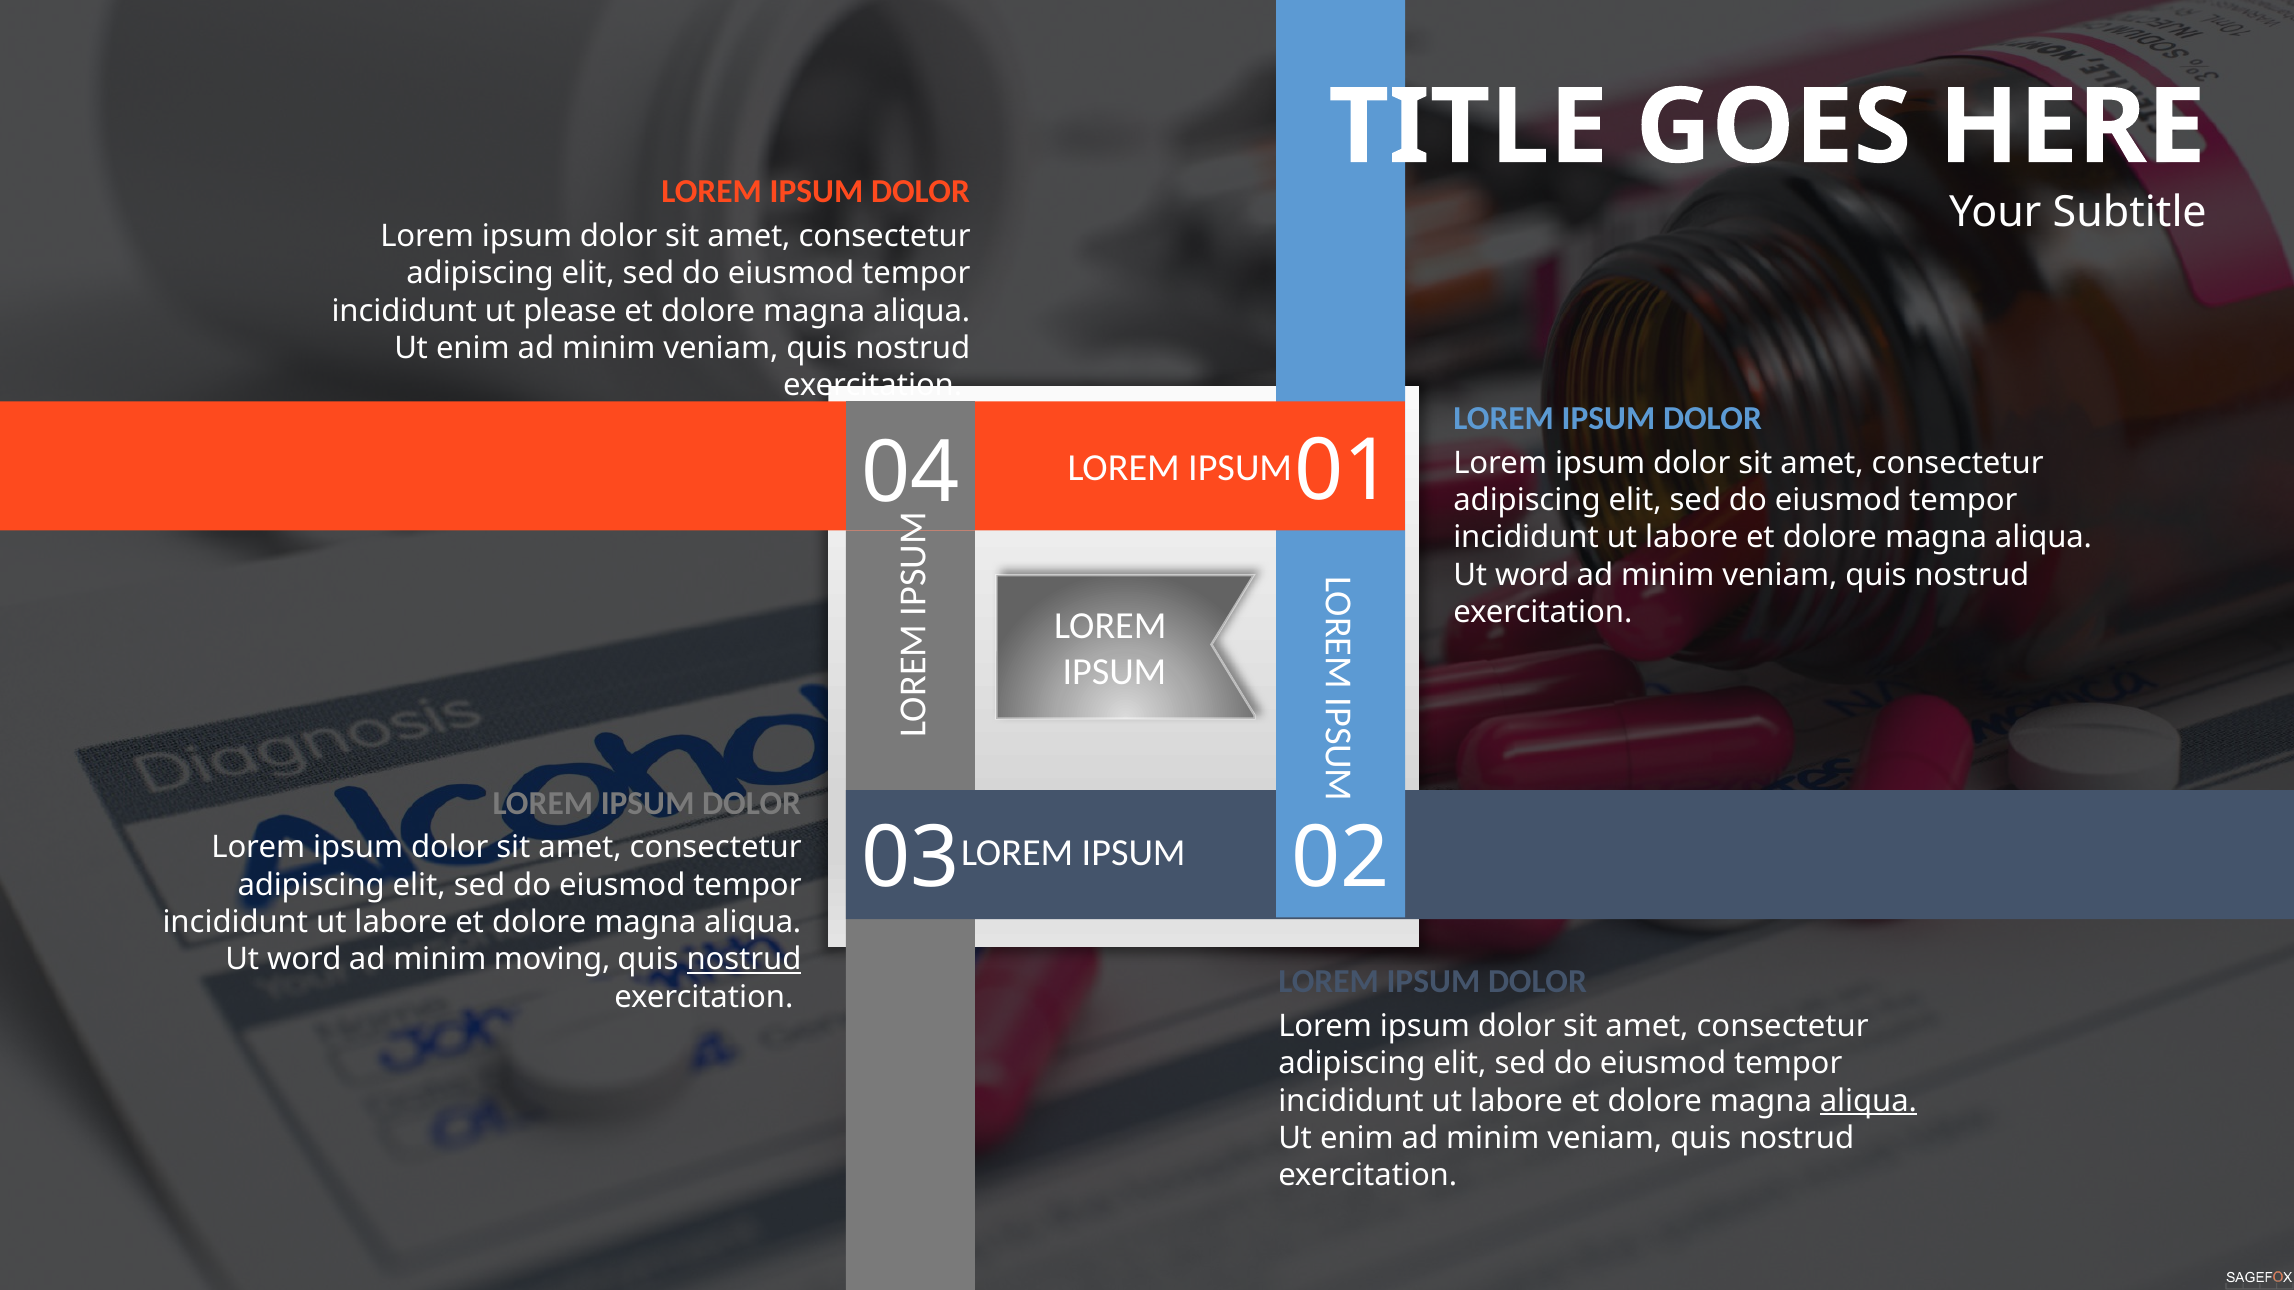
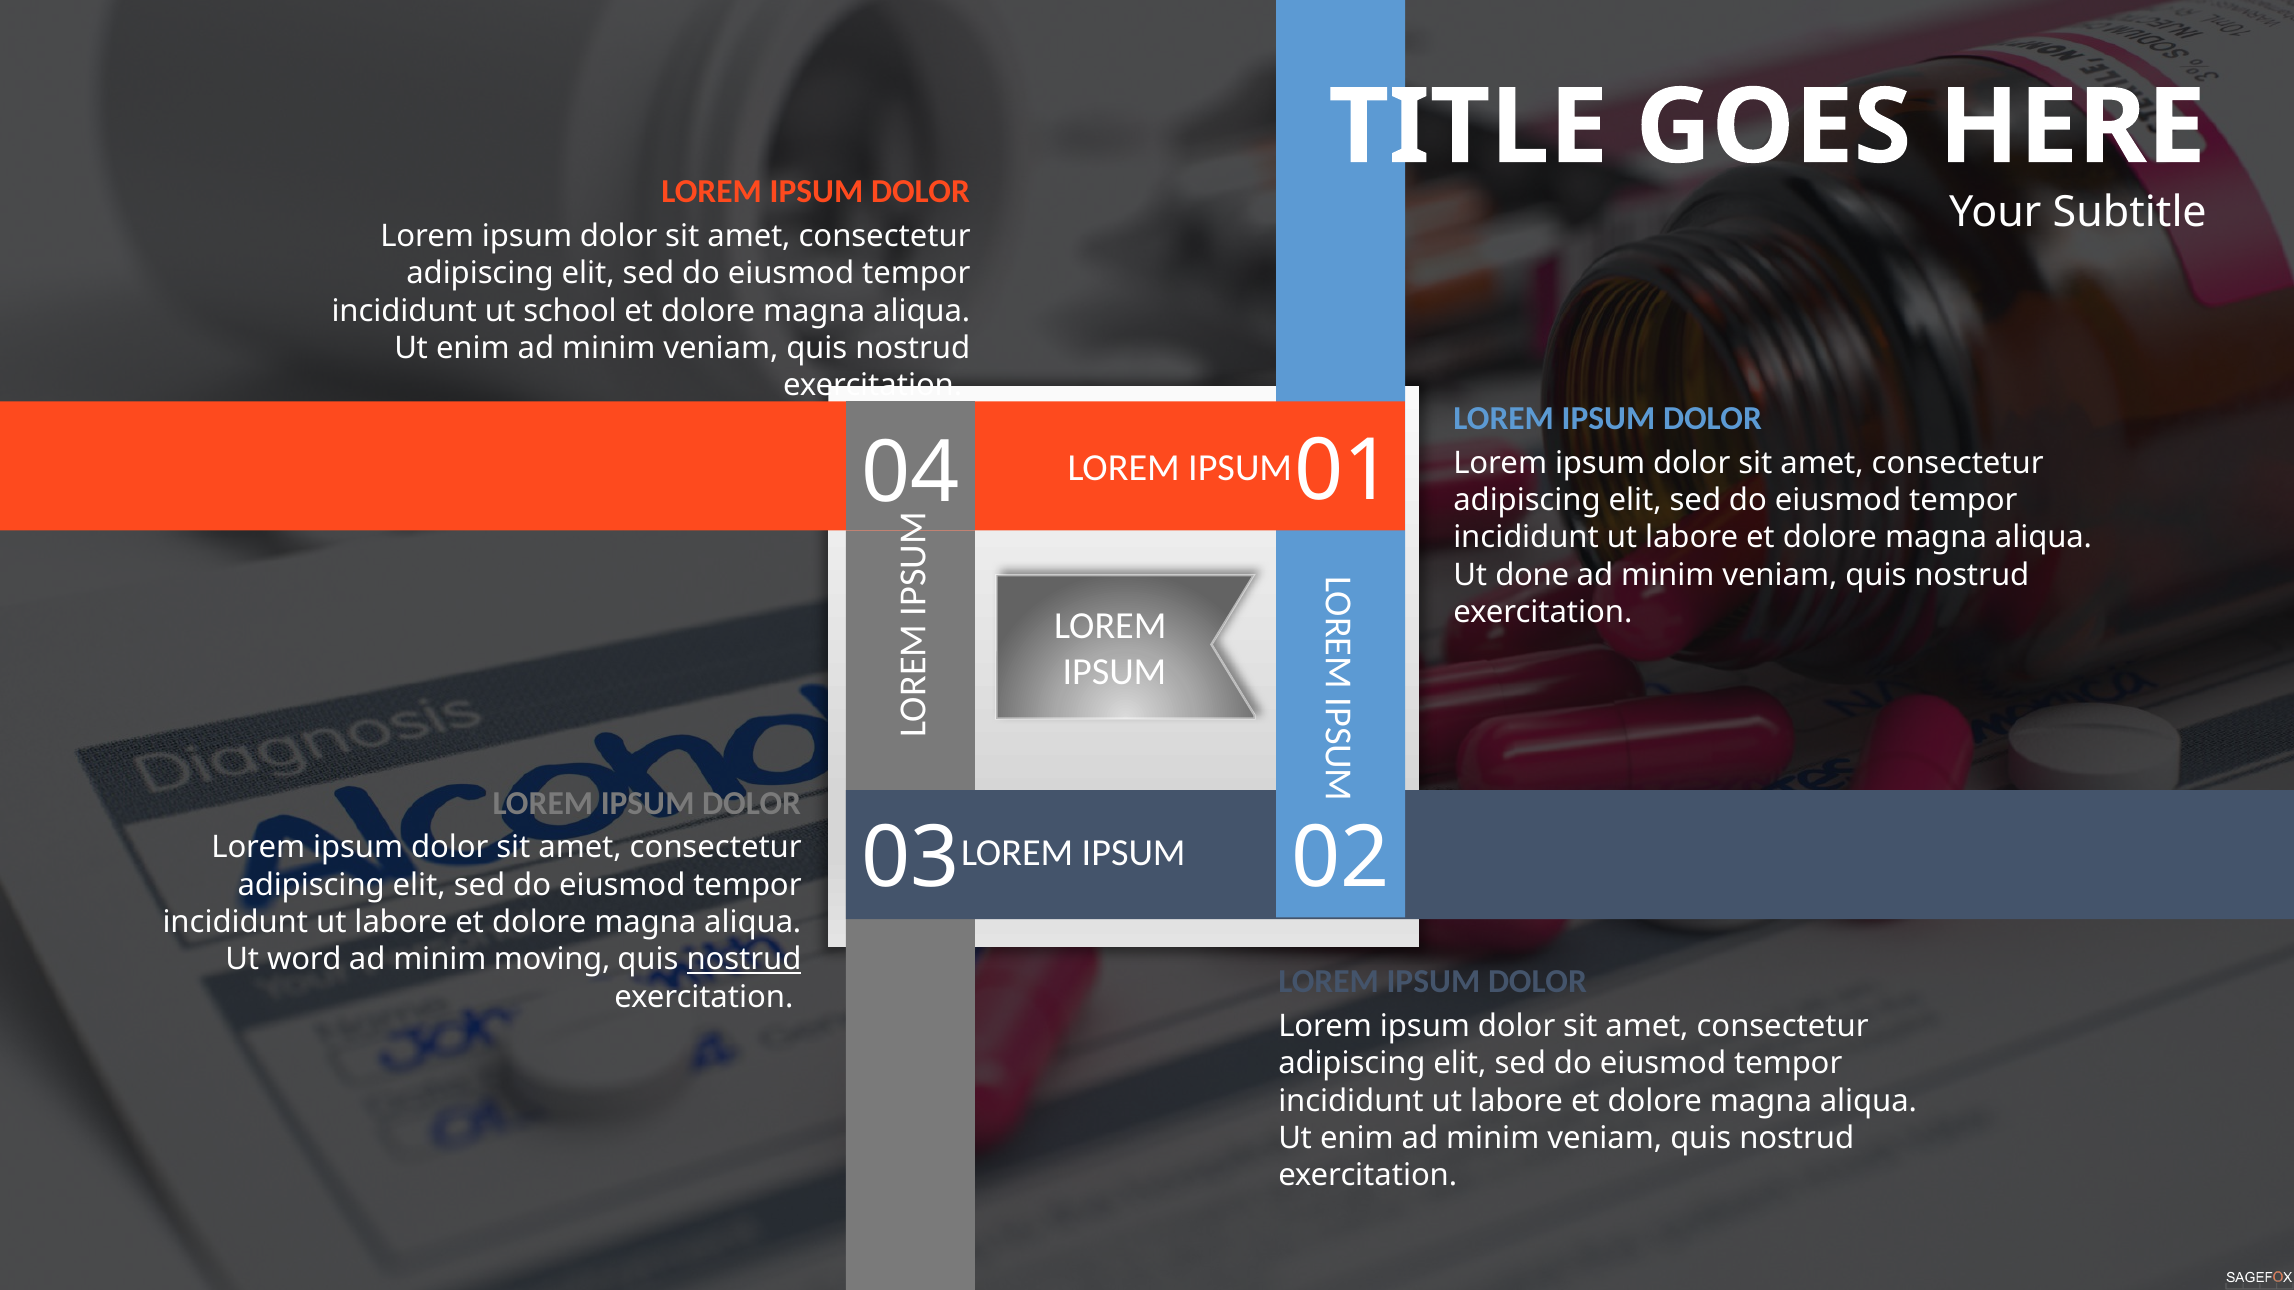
please: please -> school
word at (1532, 575): word -> done
aliqua at (1868, 1101) underline: present -> none
